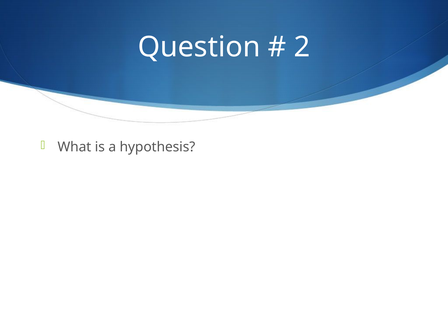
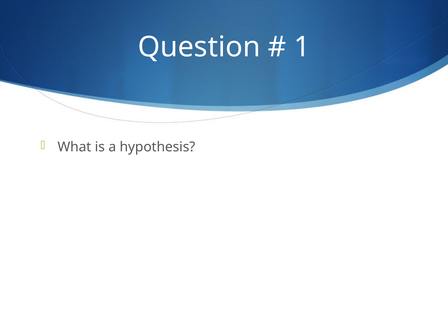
2: 2 -> 1
